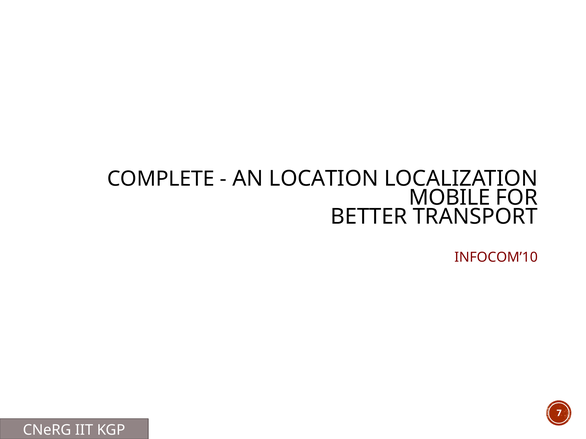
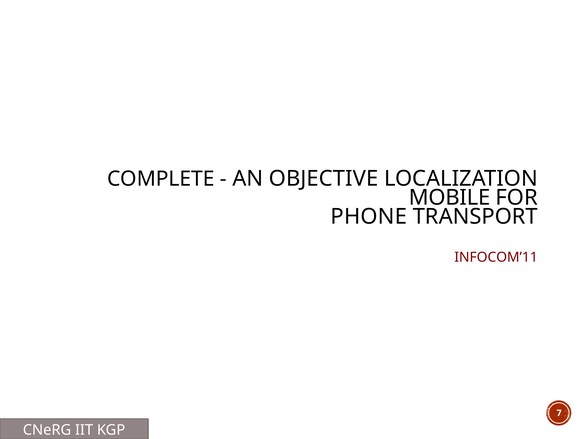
LOCATION: LOCATION -> OBJECTIVE
BETTER: BETTER -> PHONE
INFOCOM’10: INFOCOM’10 -> INFOCOM’11
